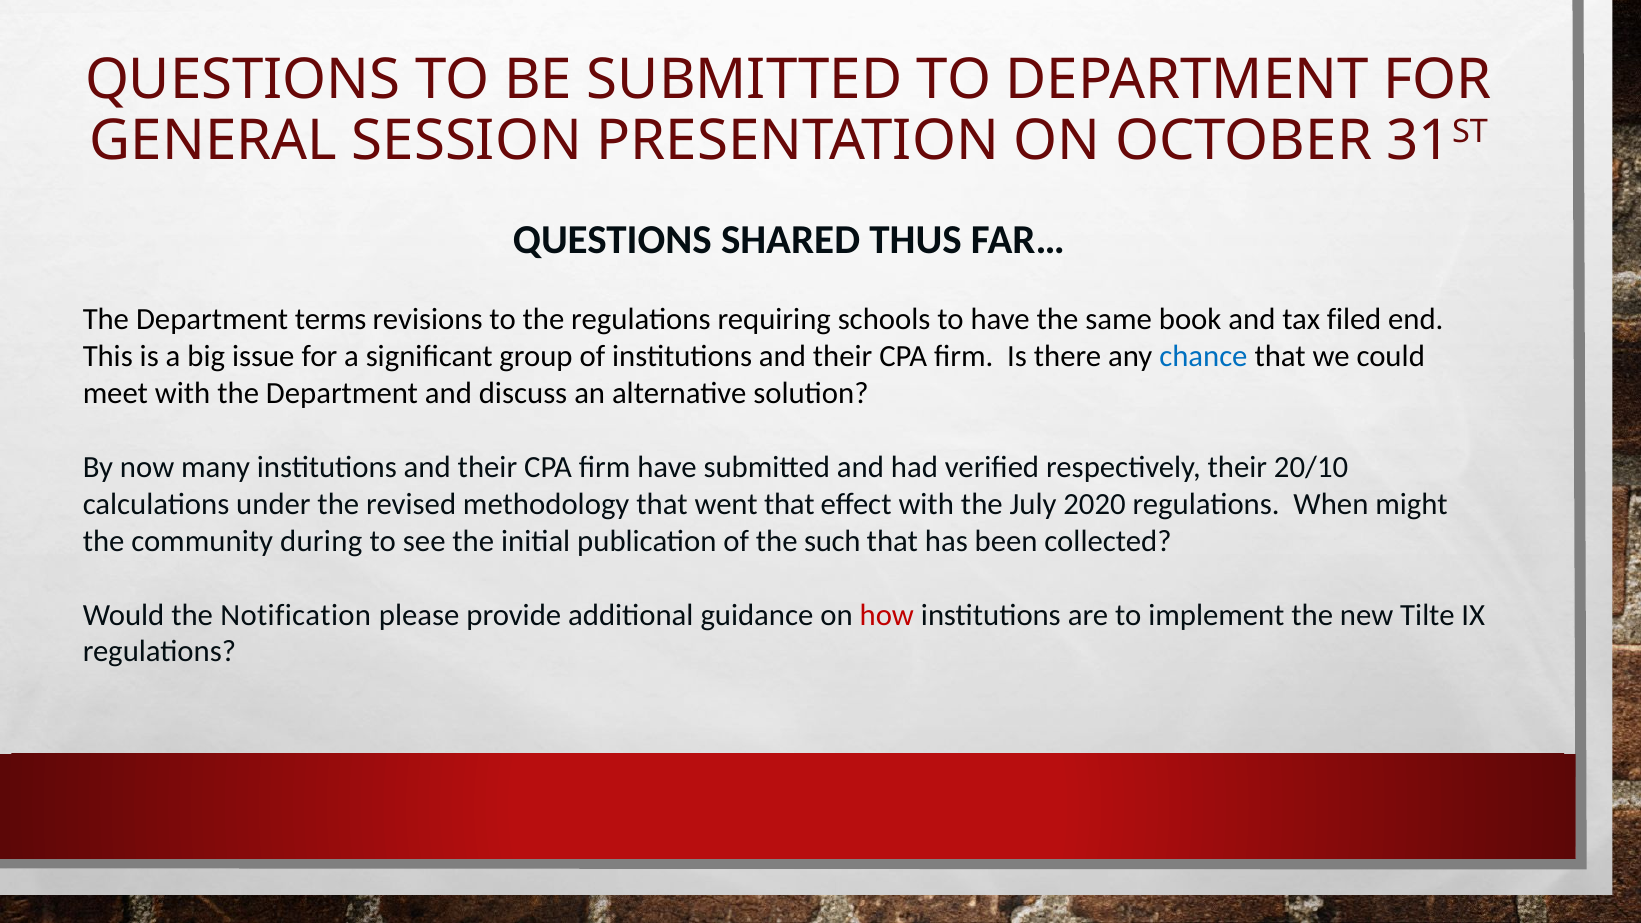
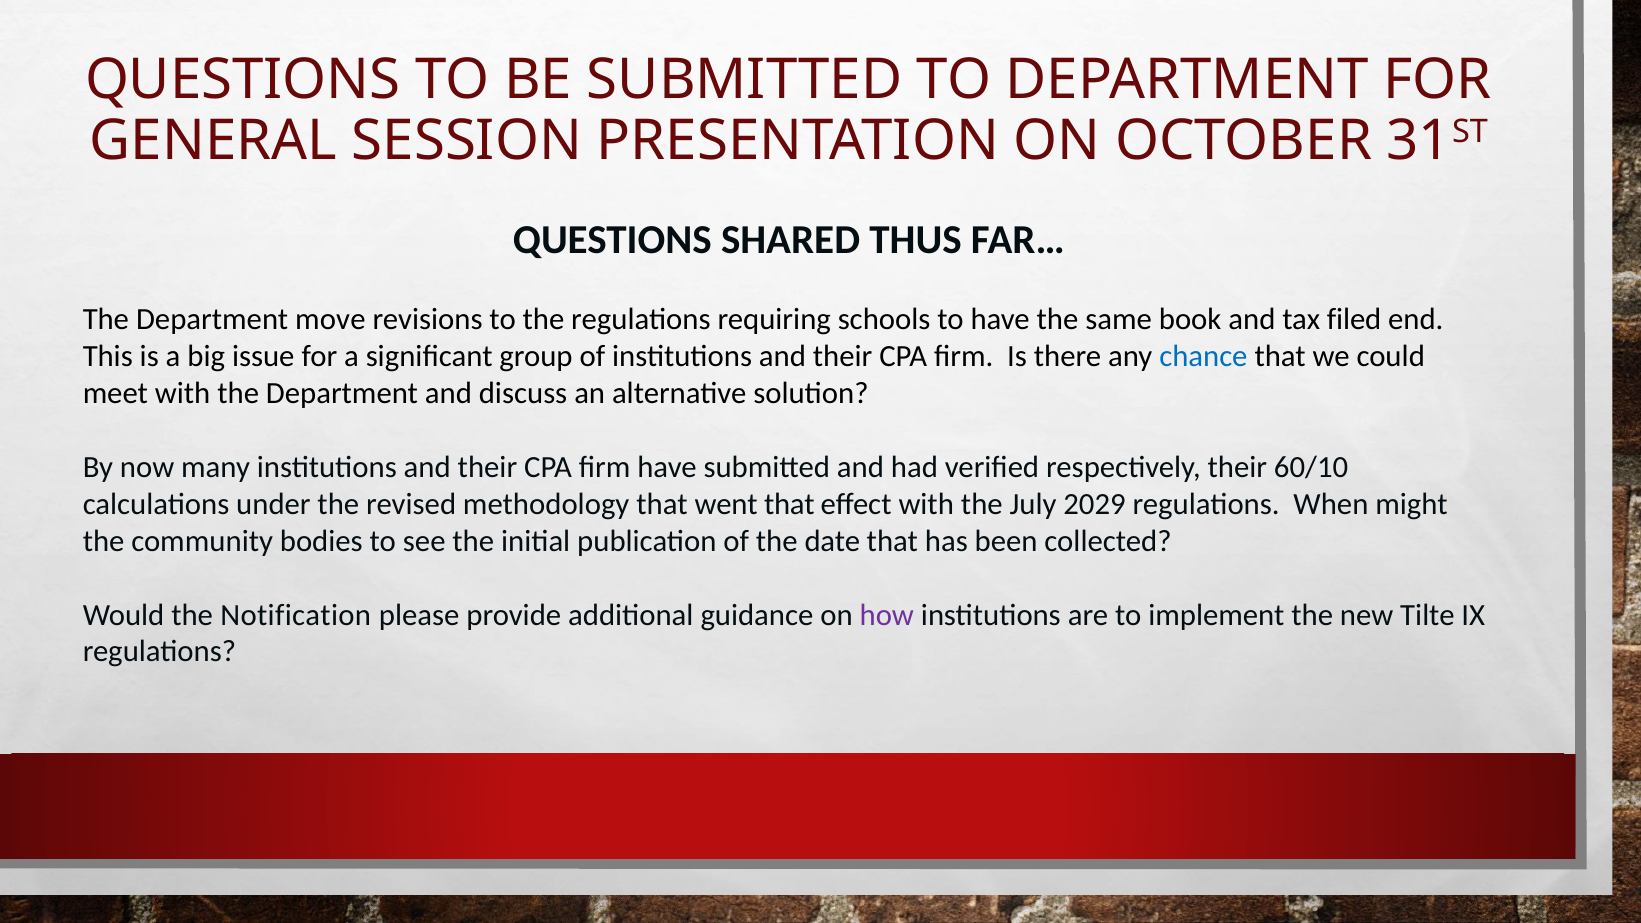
terms: terms -> move
20/10: 20/10 -> 60/10
2020: 2020 -> 2029
during: during -> bodies
such: such -> date
how colour: red -> purple
